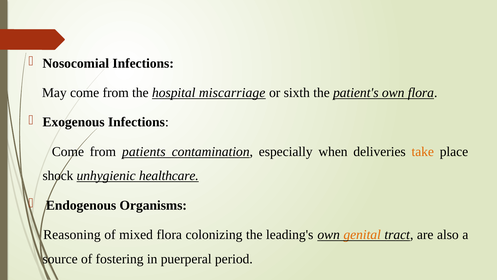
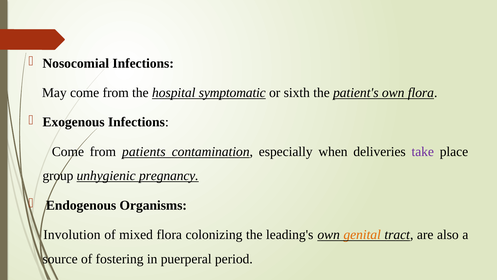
miscarriage: miscarriage -> symptomatic
take colour: orange -> purple
shock: shock -> group
healthcare: healthcare -> pregnancy
Reasoning: Reasoning -> Involution
